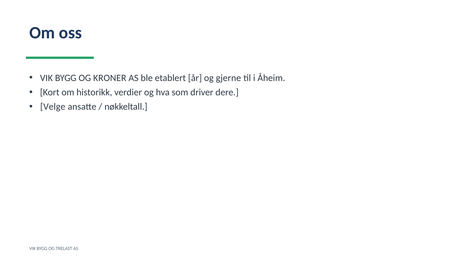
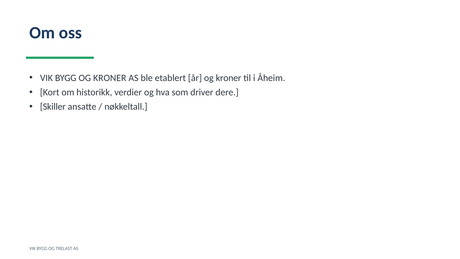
år og gjerne: gjerne -> kroner
Velge: Velge -> Skiller
